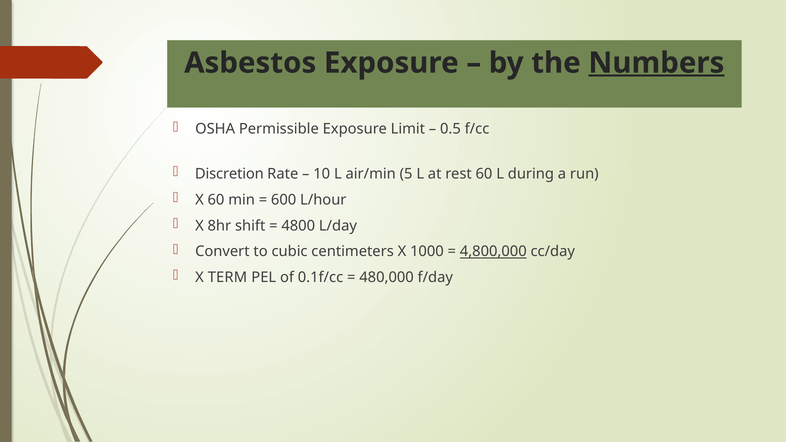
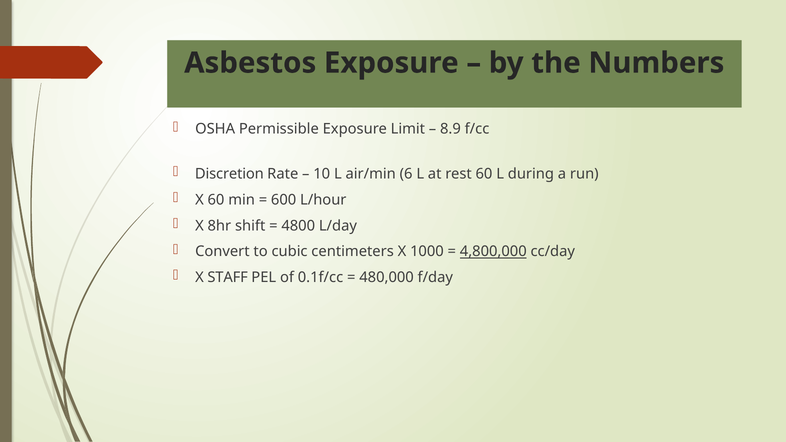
Numbers underline: present -> none
0.5: 0.5 -> 8.9
5: 5 -> 6
TERM: TERM -> STAFF
